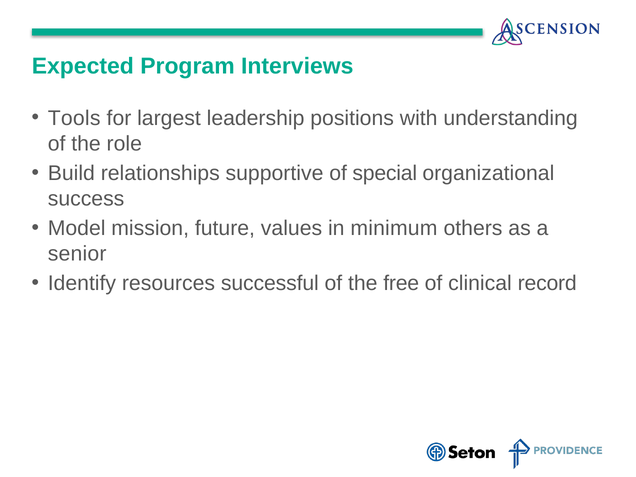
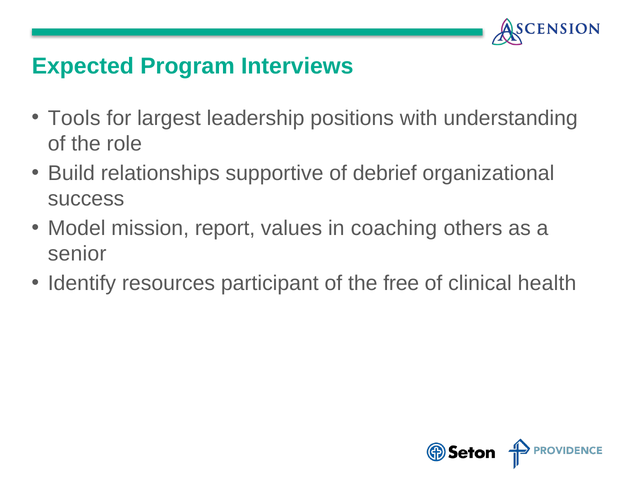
special: special -> debrief
future: future -> report
minimum: minimum -> coaching
successful: successful -> participant
record: record -> health
